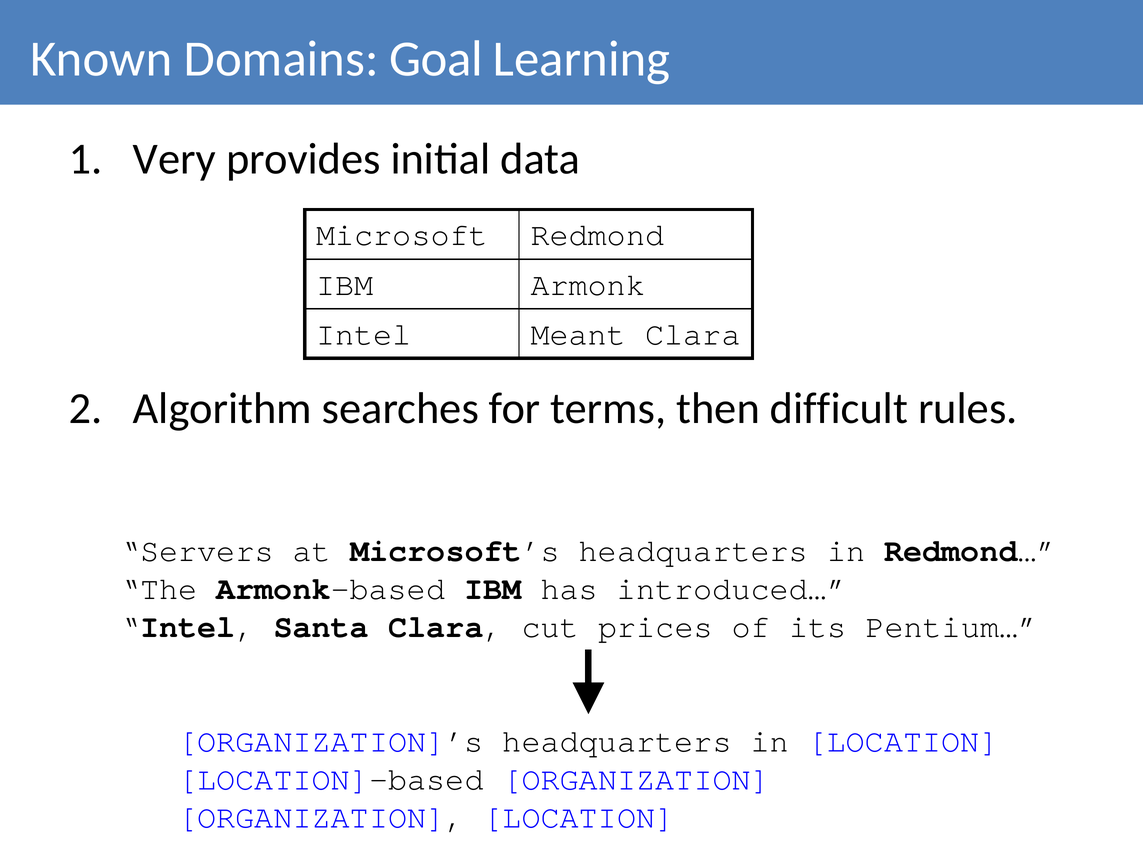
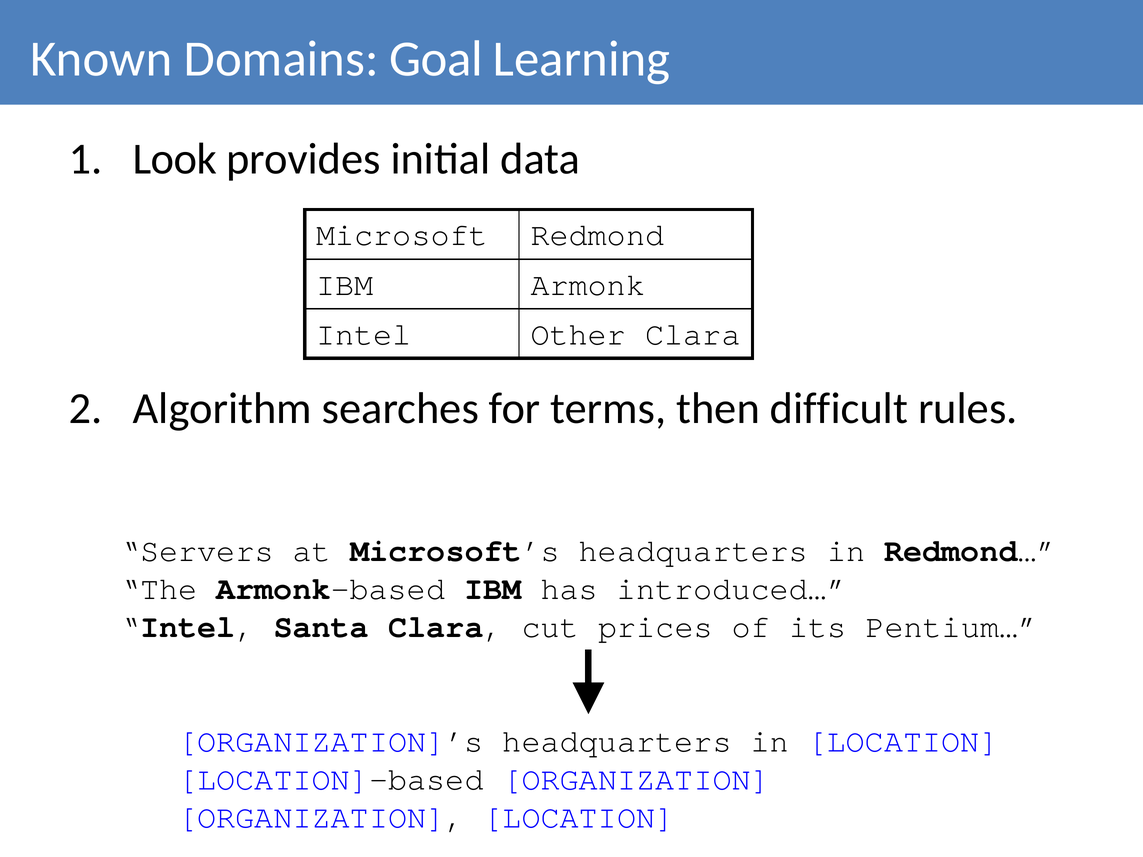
Very: Very -> Look
Meant: Meant -> Other
